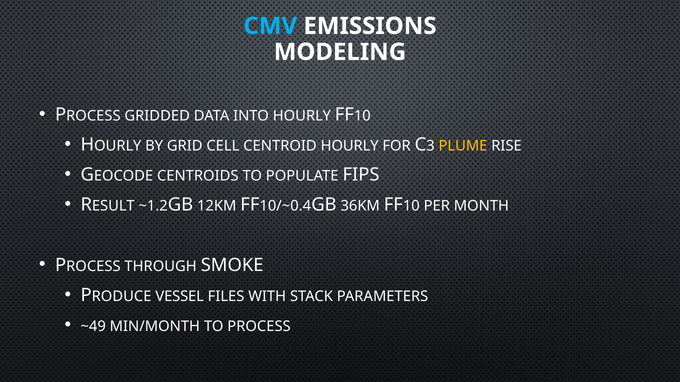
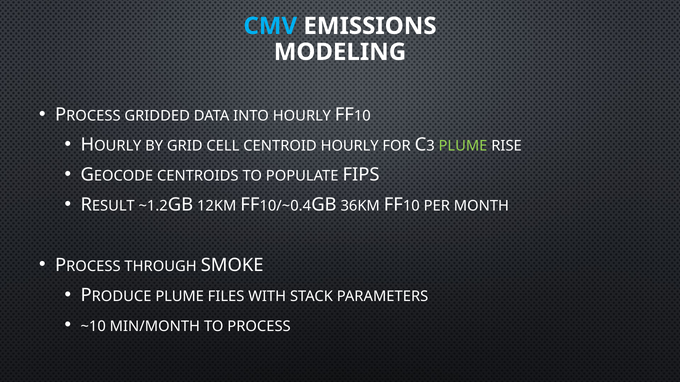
PLUME at (463, 146) colour: yellow -> light green
VESSEL at (180, 297): VESSEL -> PLUME
~49: ~49 -> ~10
